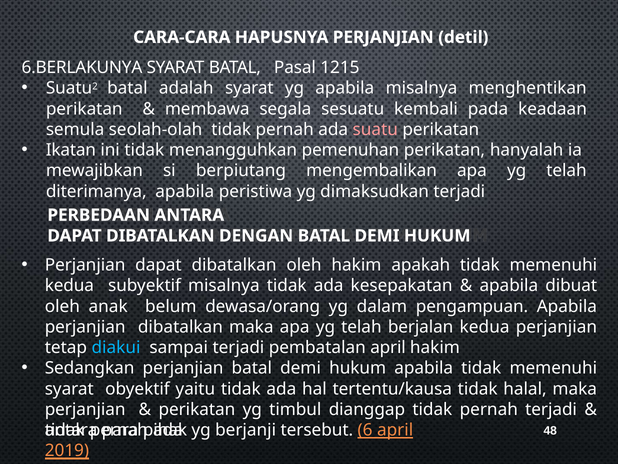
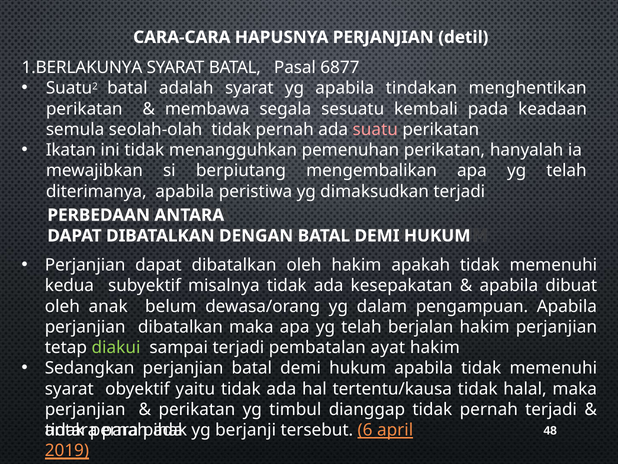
6.BERLAKUNYA: 6.BERLAKUNYA -> 1.BERLAKUNYA
1215: 1215 -> 6877
apabila misalnya: misalnya -> tindakan
berjalan kedua: kedua -> hakim
diakui colour: light blue -> light green
pembatalan april: april -> ayat
